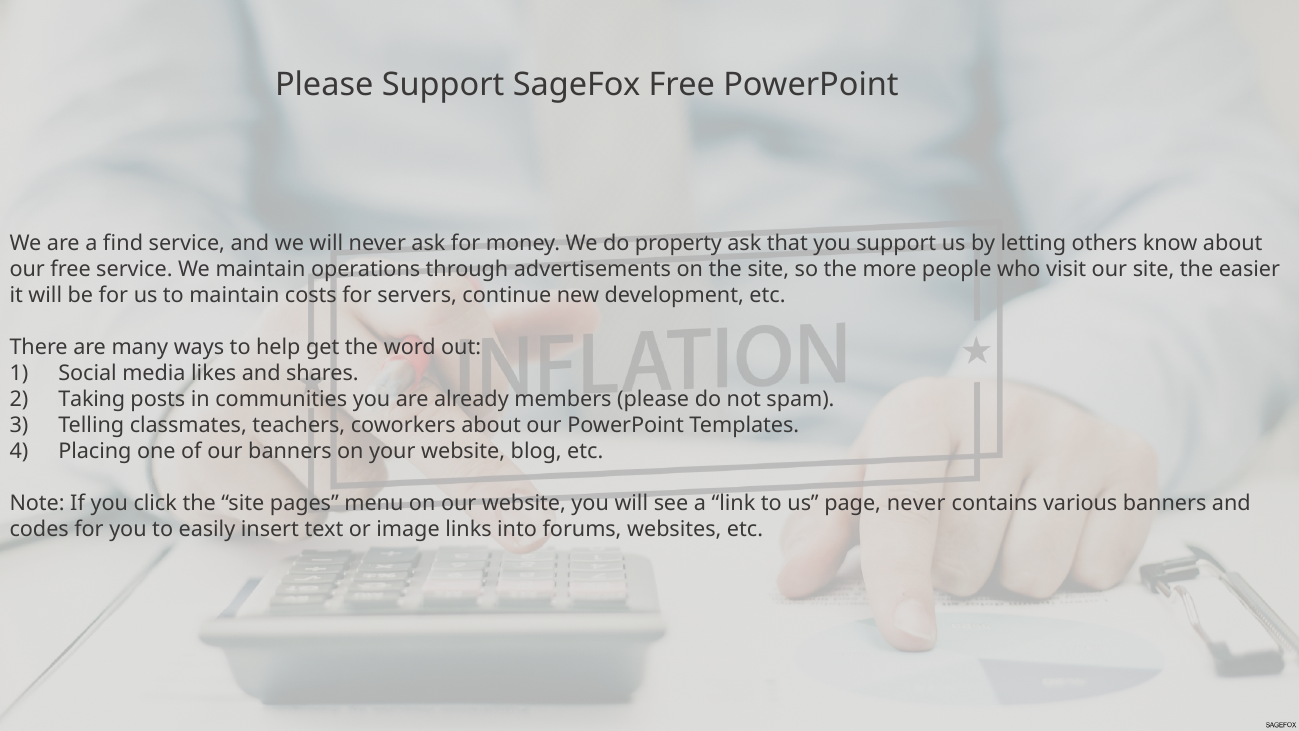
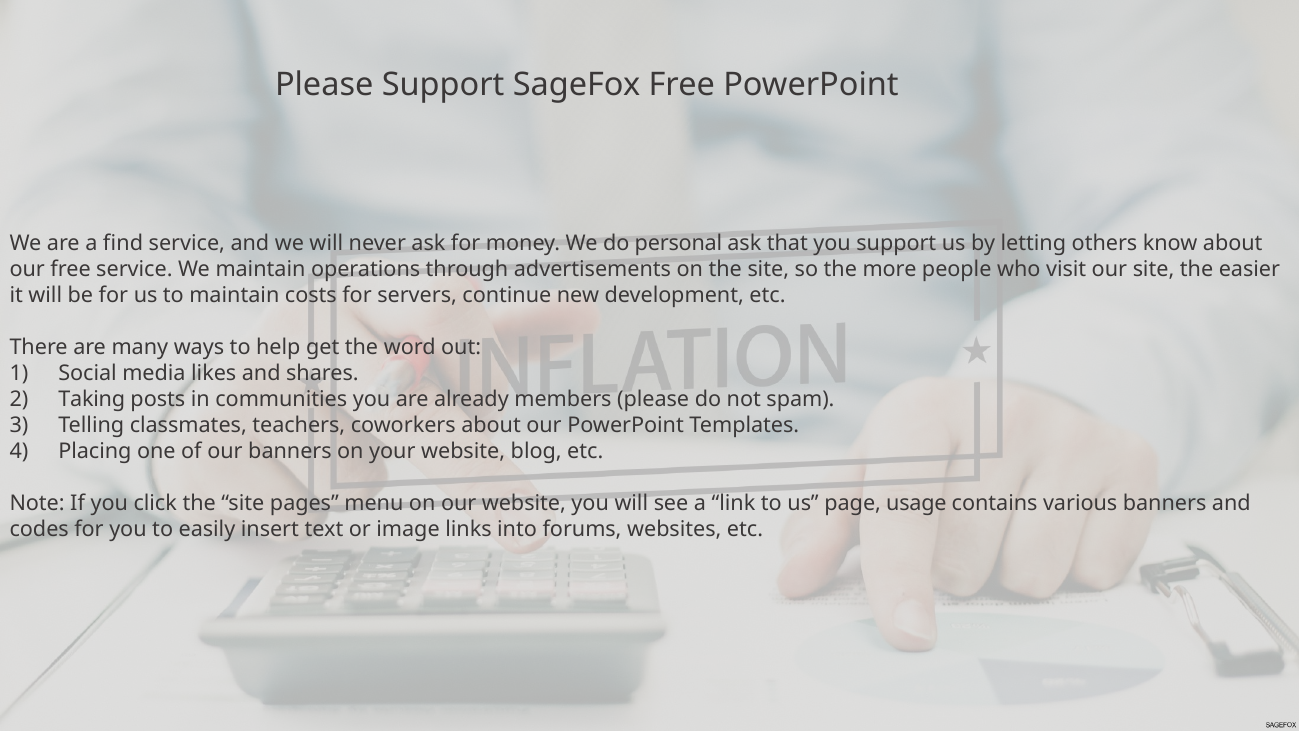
property: property -> personal
page never: never -> usage
